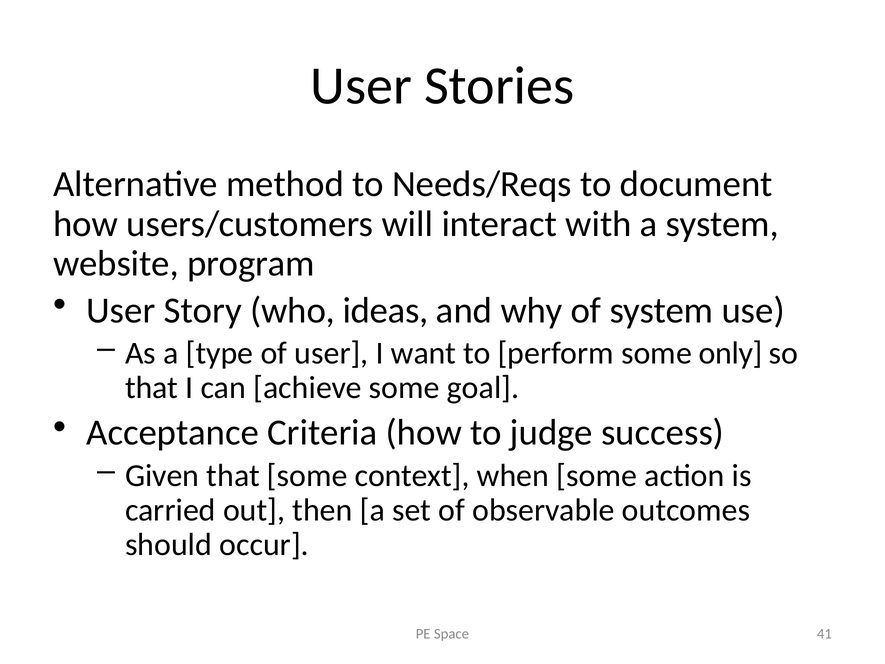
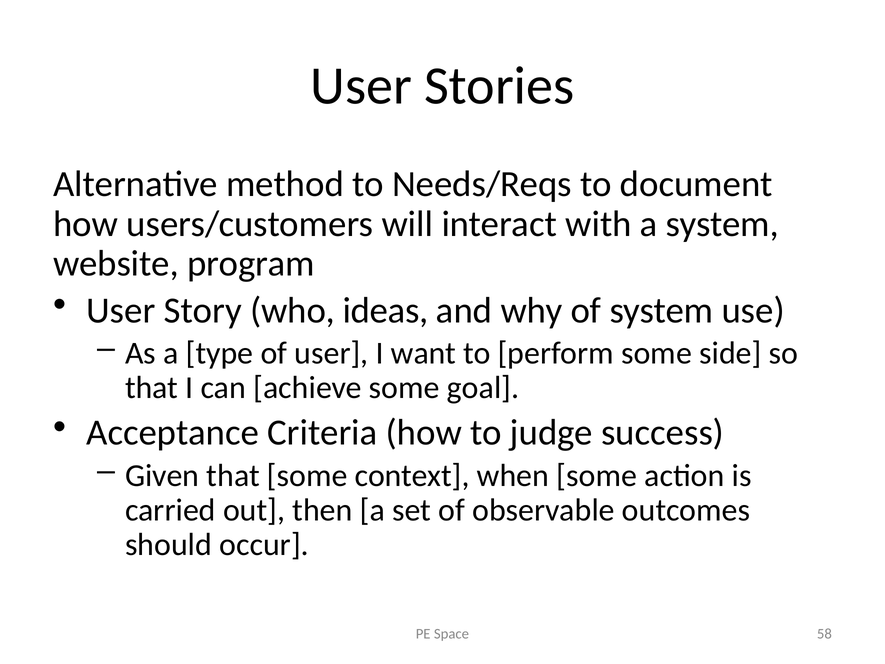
only: only -> side
41: 41 -> 58
